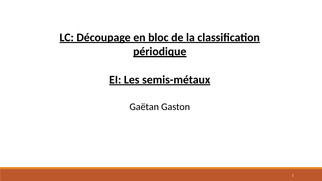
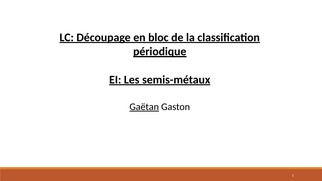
Gaëtan underline: none -> present
